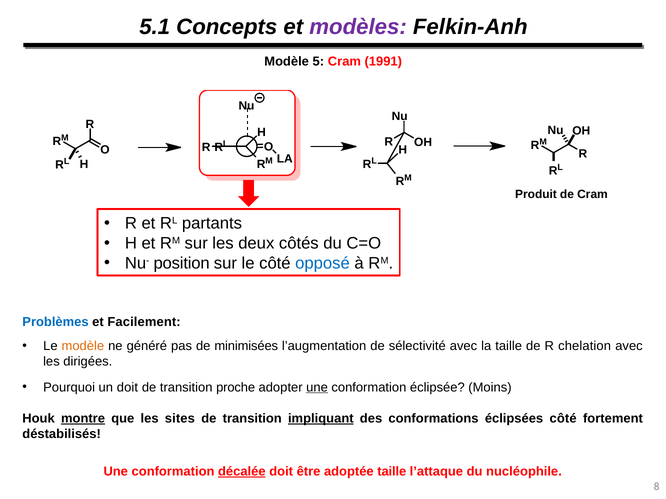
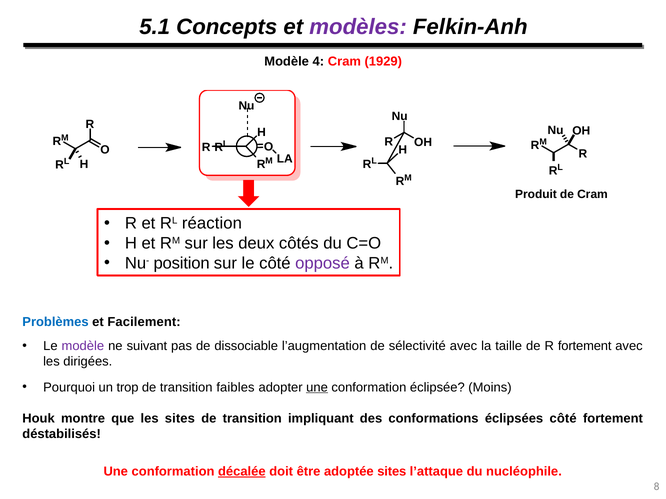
5: 5 -> 4
1991: 1991 -> 1929
partants: partants -> réaction
opposé colour: blue -> purple
modèle at (83, 347) colour: orange -> purple
généré: généré -> suivant
minimisées: minimisées -> dissociable
R chelation: chelation -> fortement
un doit: doit -> trop
proche: proche -> faibles
montre underline: present -> none
impliquant underline: present -> none
adoptée taille: taille -> sites
